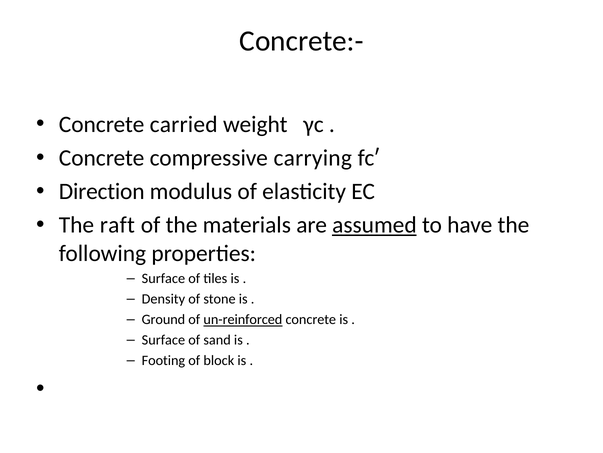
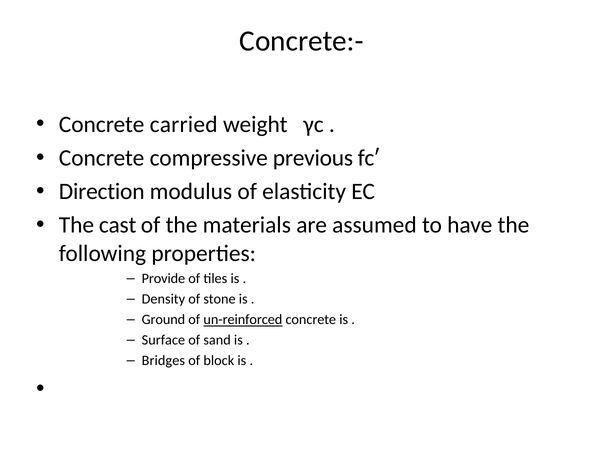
carrying: carrying -> previous
raft: raft -> cast
assumed underline: present -> none
Surface at (163, 278): Surface -> Provide
Footing: Footing -> Bridges
